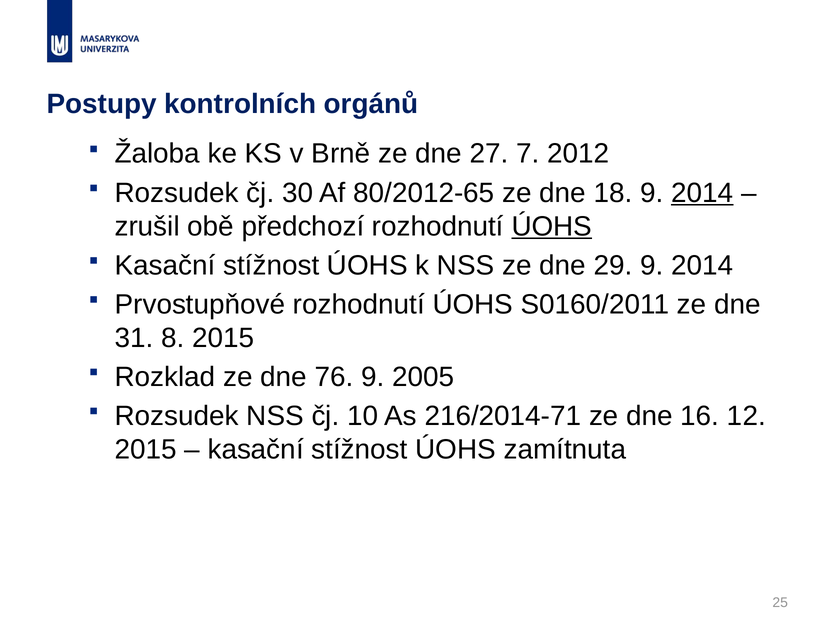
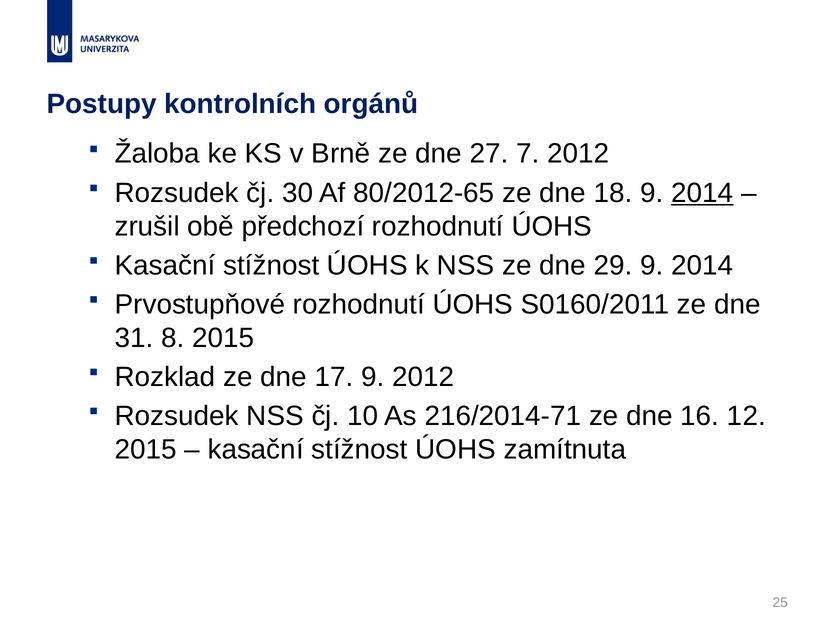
ÚOHS at (552, 226) underline: present -> none
76: 76 -> 17
9 2005: 2005 -> 2012
